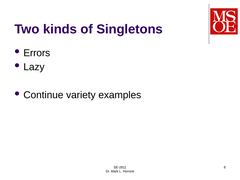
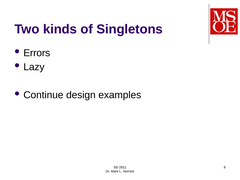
variety: variety -> design
